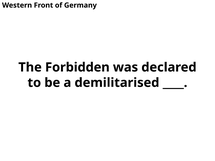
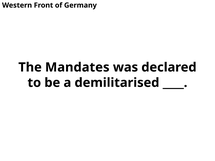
Forbidden: Forbidden -> Mandates
